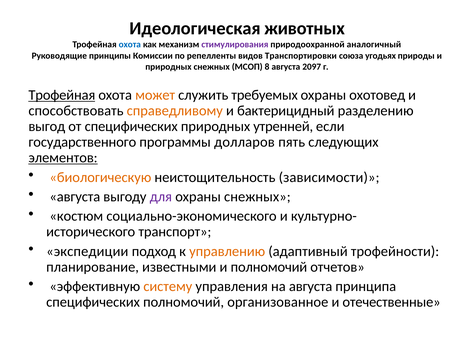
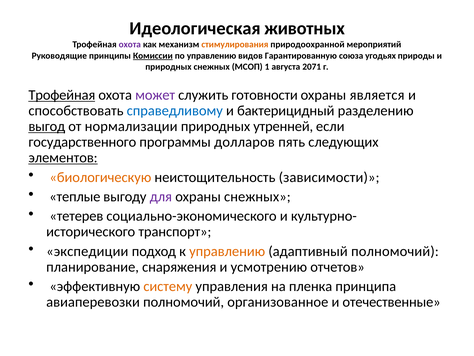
охота at (130, 44) colour: blue -> purple
стимулирования colour: purple -> orange
аналогичный: аналогичный -> мероприятий
Комиссии underline: none -> present
по репелленты: репелленты -> управлению
Транспортировки: Транспортировки -> Гарантированную
8: 8 -> 1
2097: 2097 -> 2071
может colour: orange -> purple
требуемых: требуемых -> готовности
охотовед: охотовед -> является
справедливому colour: orange -> blue
выгод underline: none -> present
от специфических: специфических -> нормализации
августа at (75, 196): августа -> теплые
костюм: костюм -> тетерев
адаптивный трофейности: трофейности -> полномочий
известными: известными -> снаряжения
и полномочий: полномочий -> усмотрению
на августа: августа -> пленка
специфических at (93, 302): специфических -> авиаперевозки
